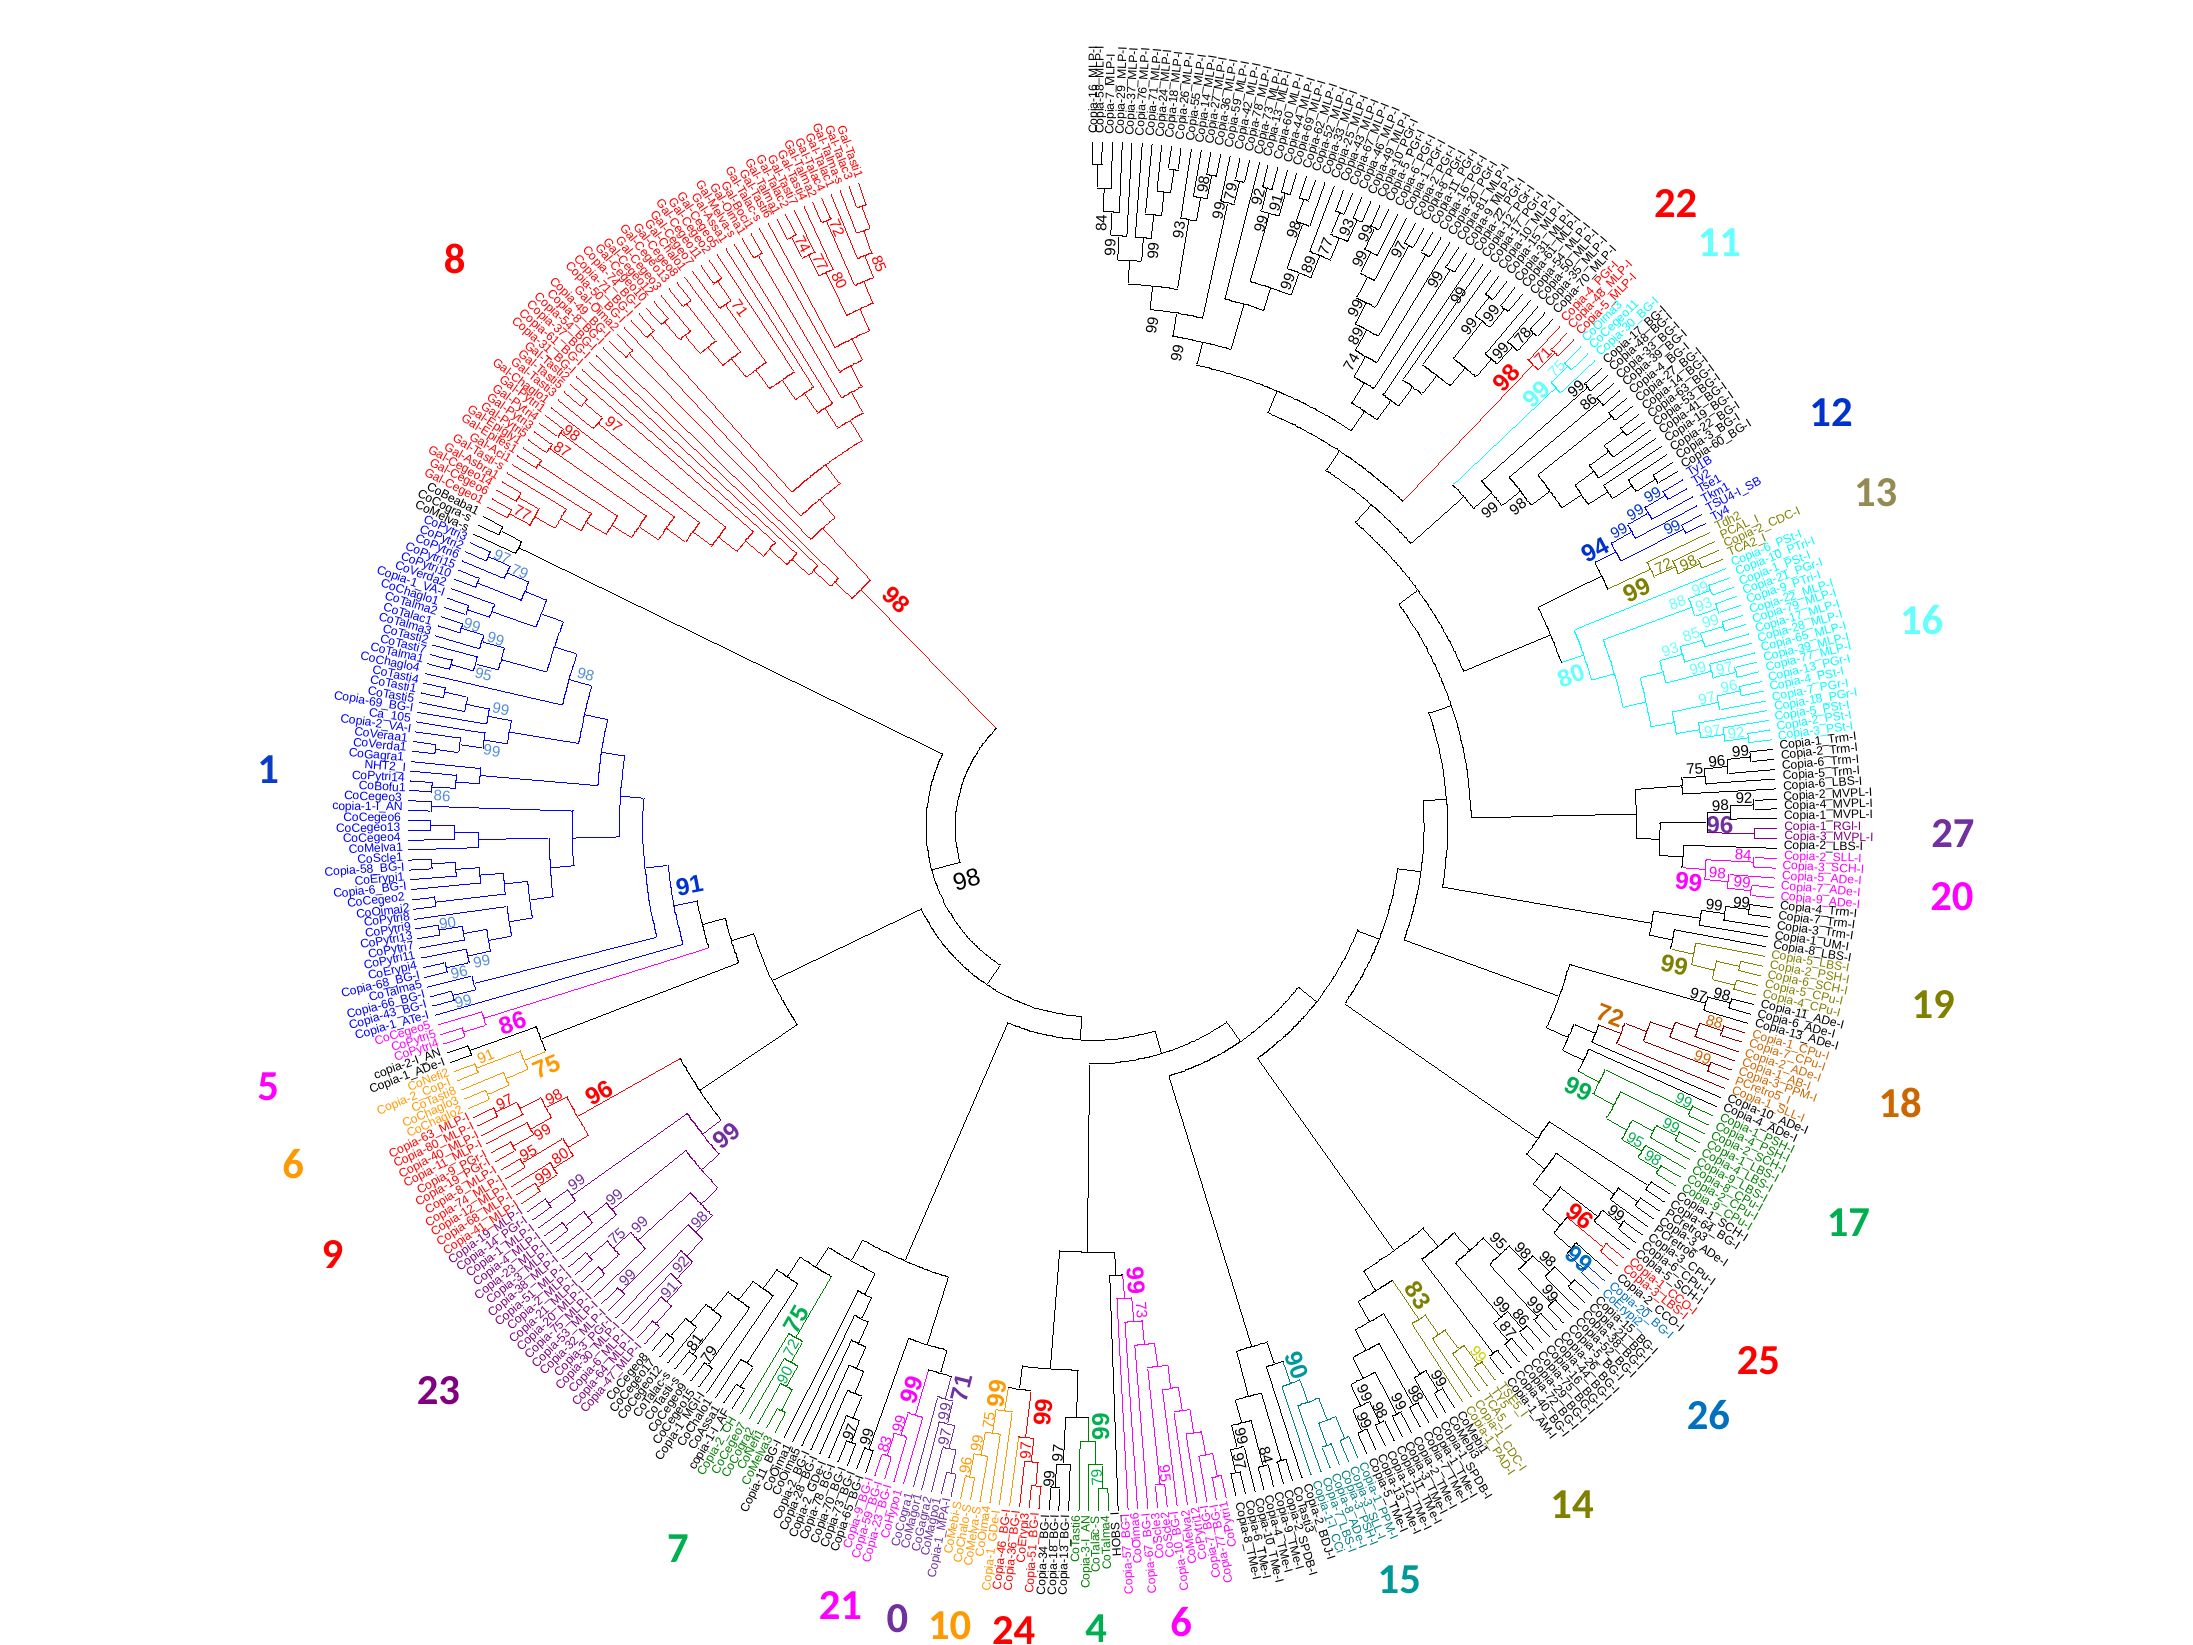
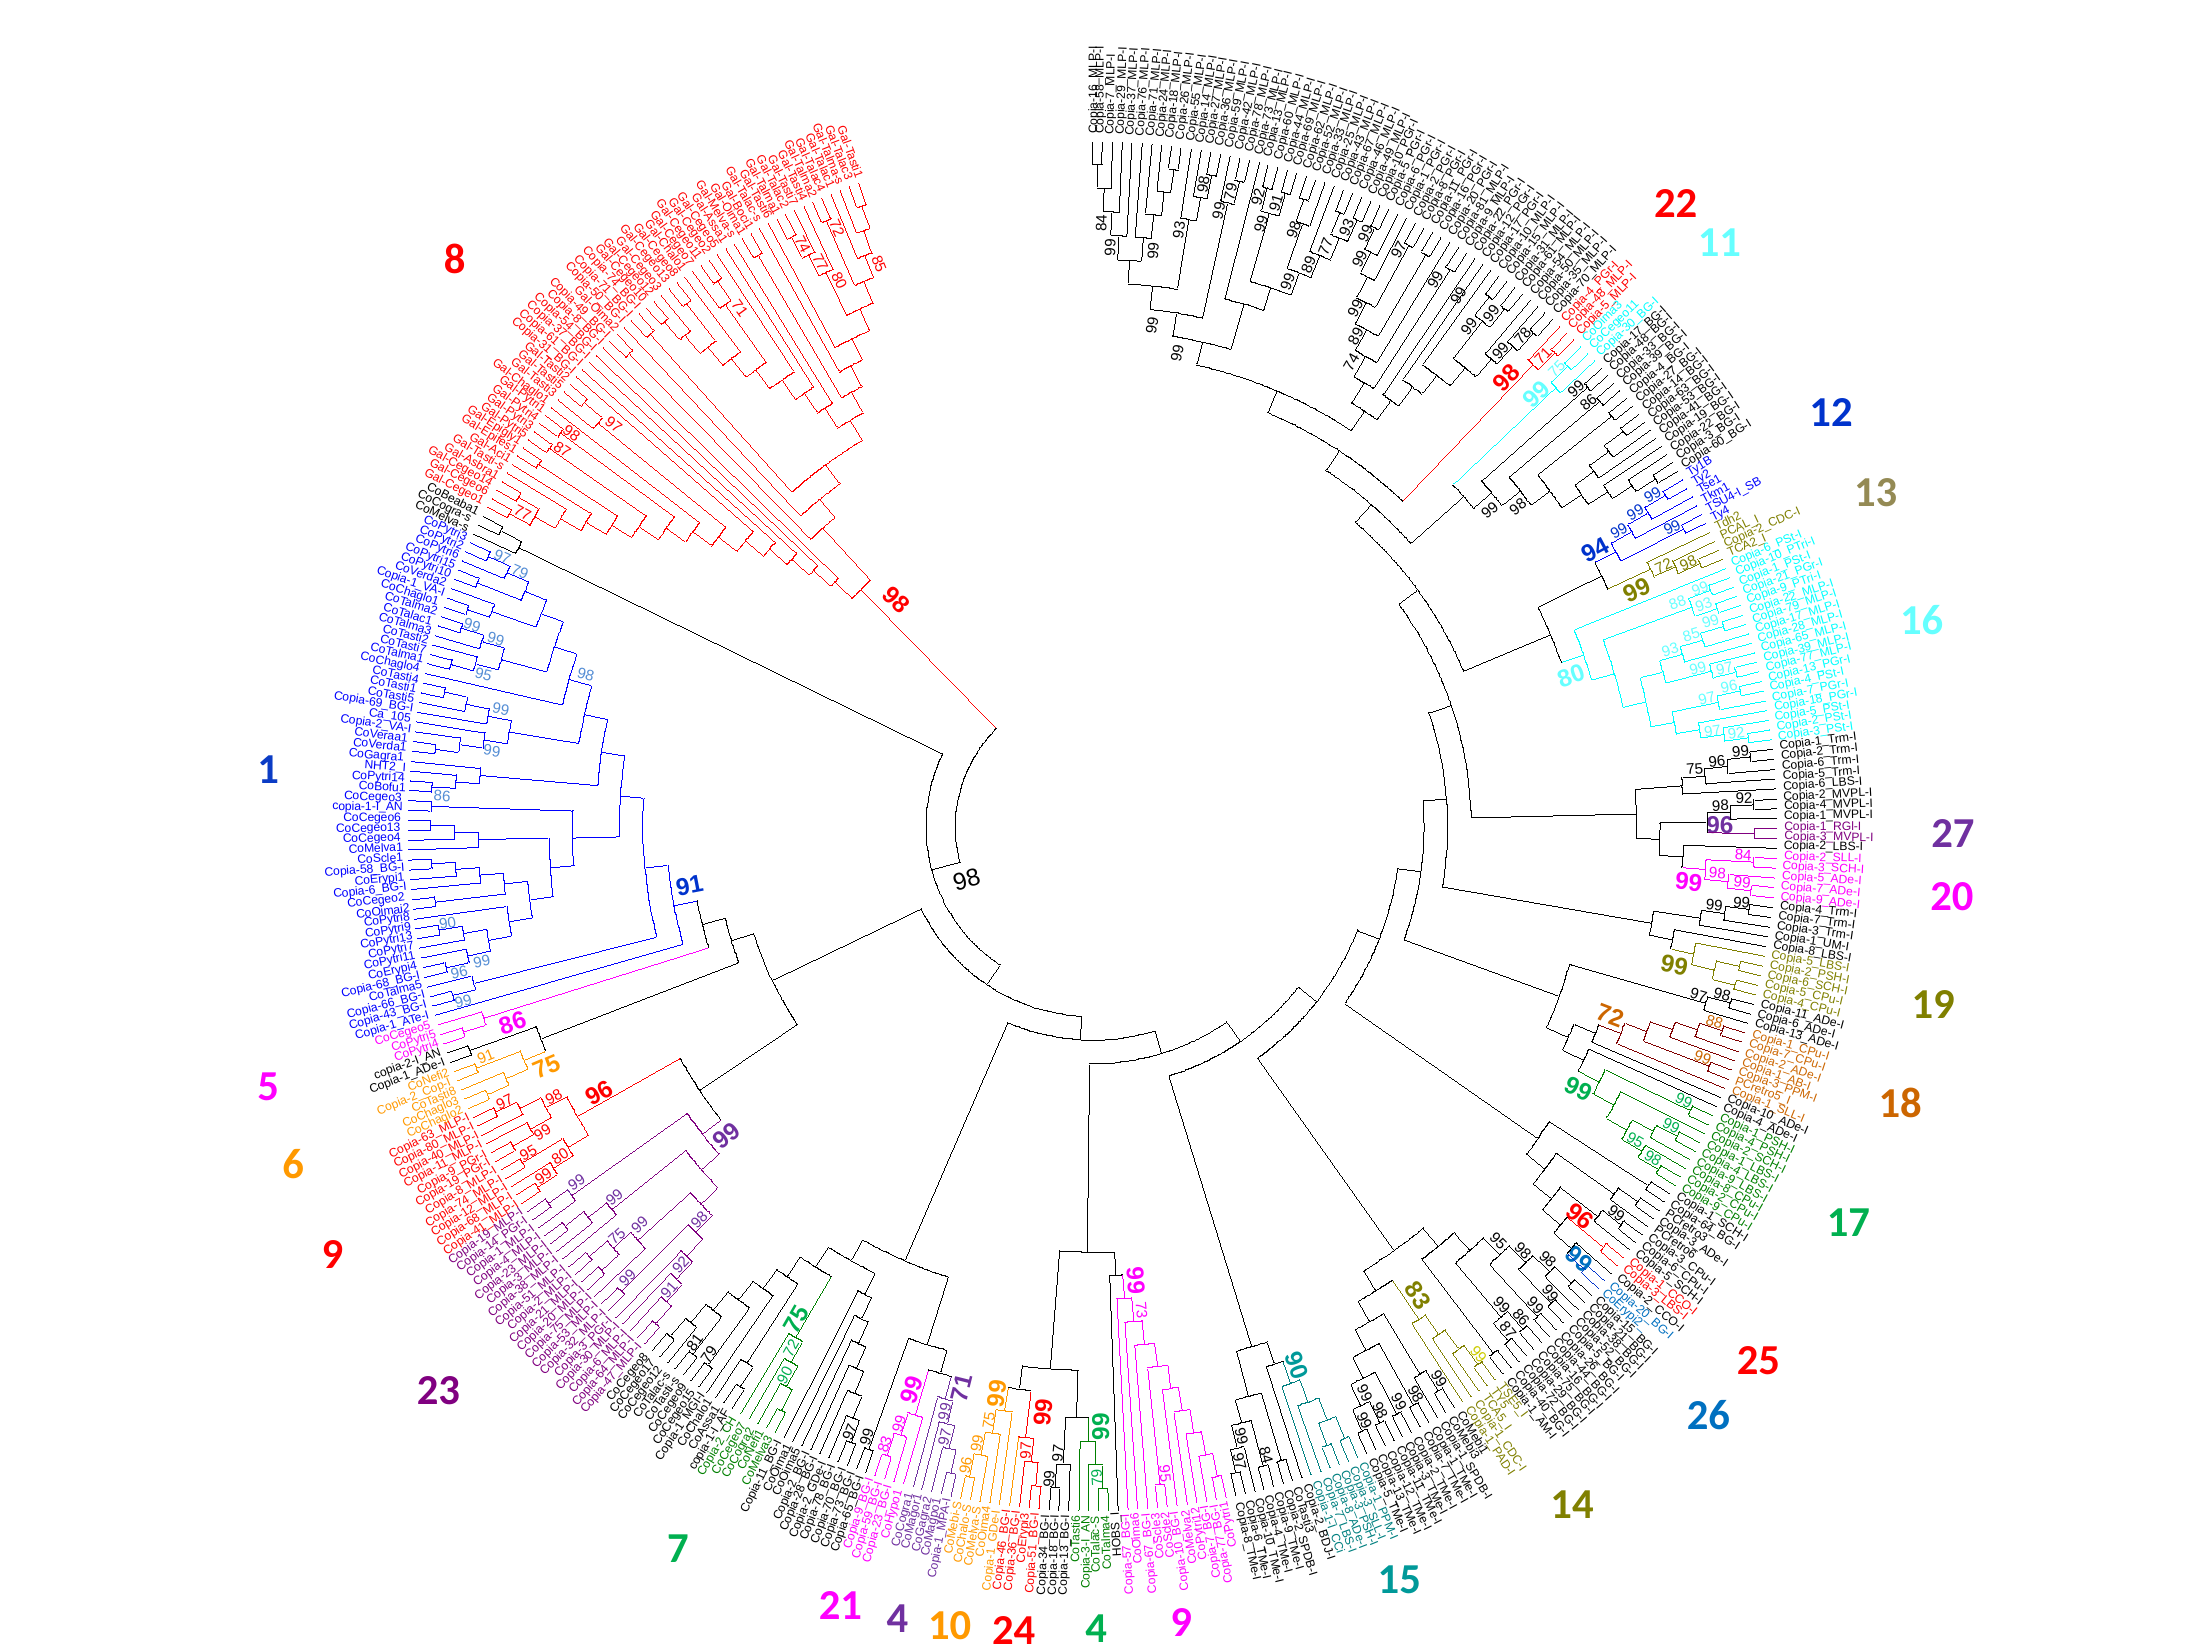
21 0: 0 -> 4
6 at (1181, 1622): 6 -> 9
